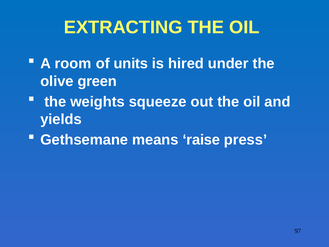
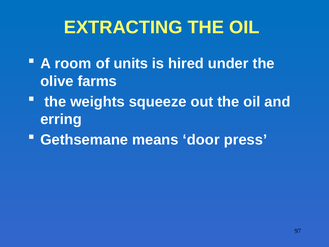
green: green -> farms
yields: yields -> erring
raise: raise -> door
